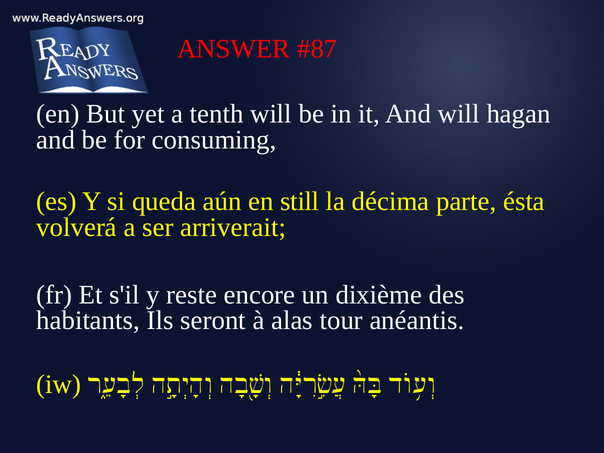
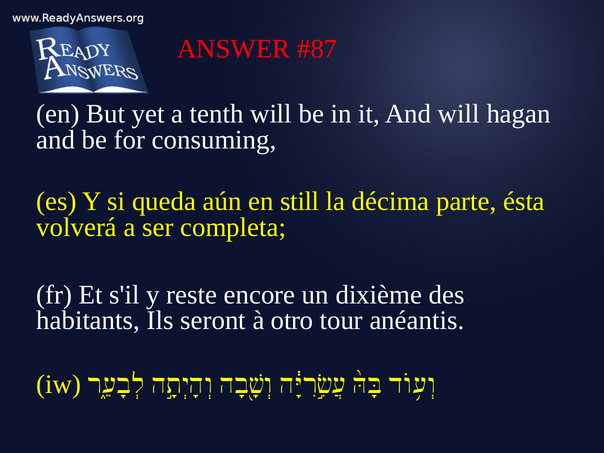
arriverait: arriverait -> completa
alas: alas -> otro
